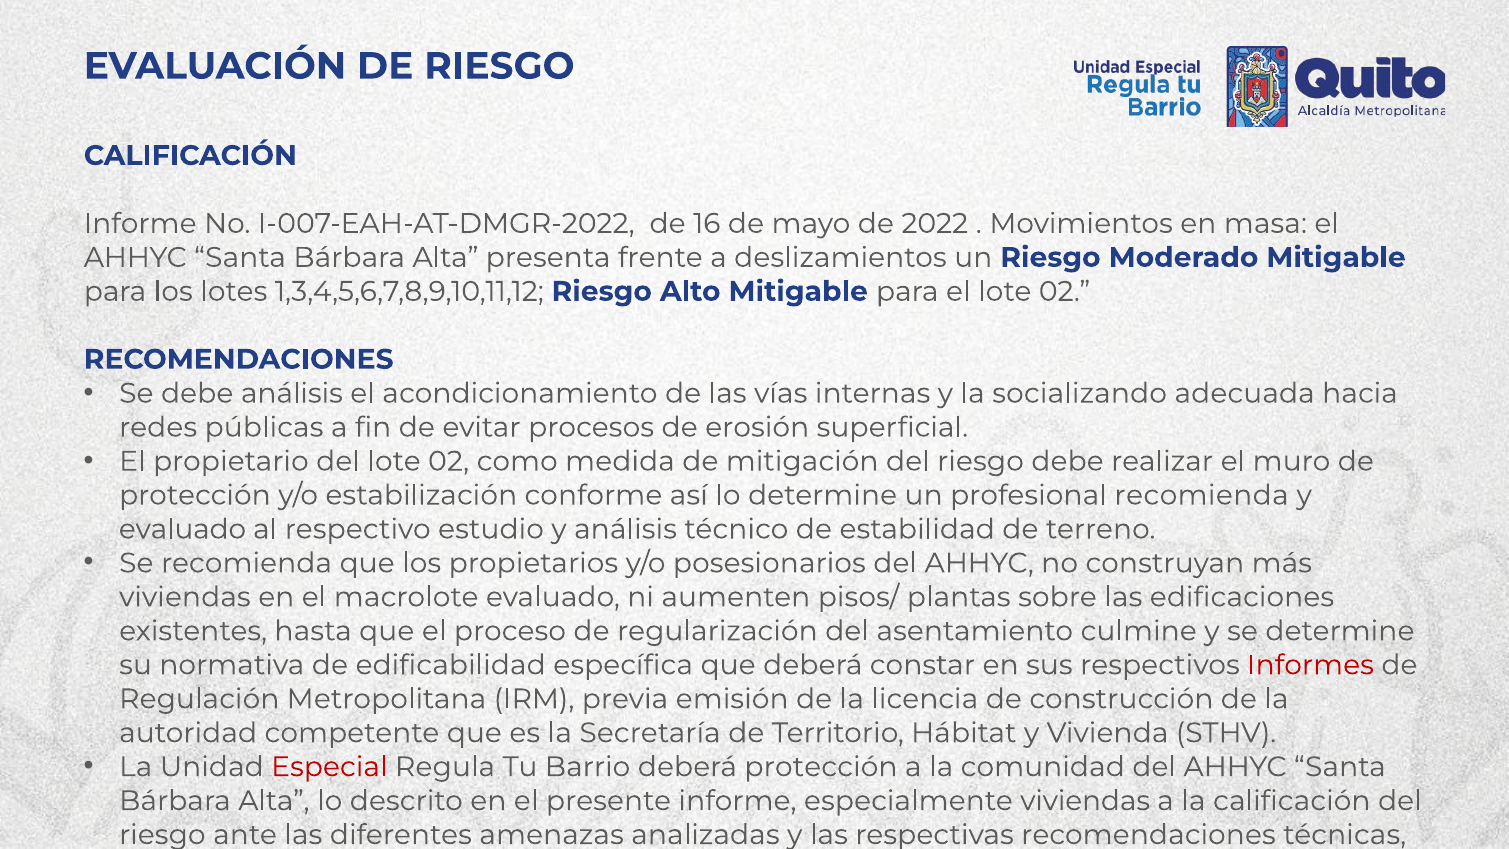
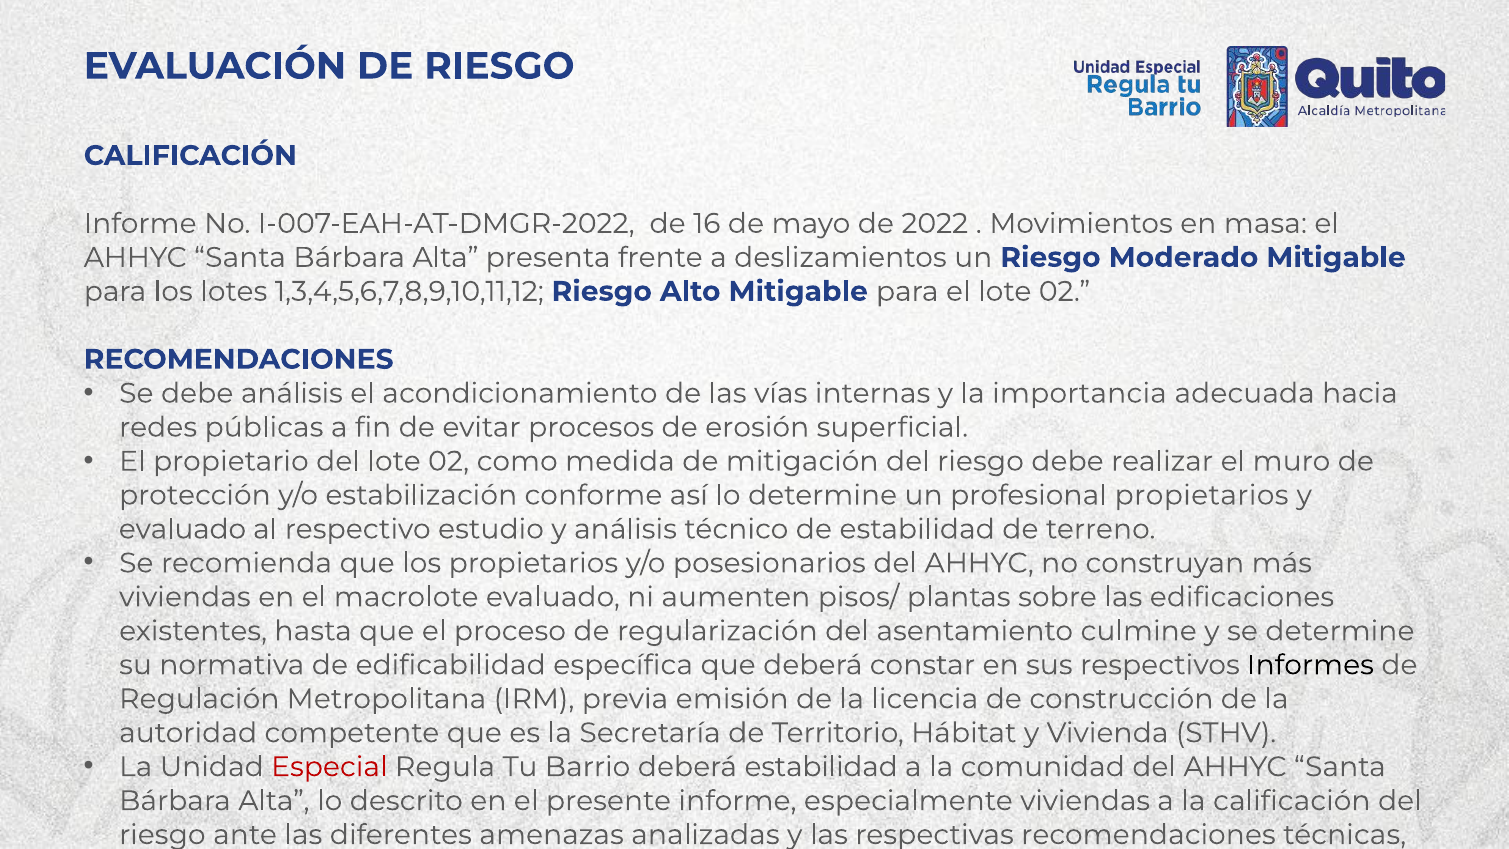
y la socializando: socializando -> importancia
profesional recomienda: recomienda -> propietarios
Informes colour: red -> black
deberá protección: protección -> estabilidad
